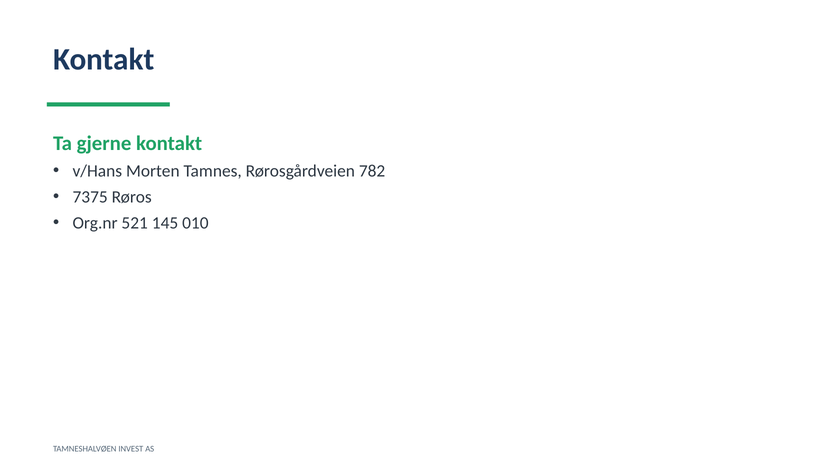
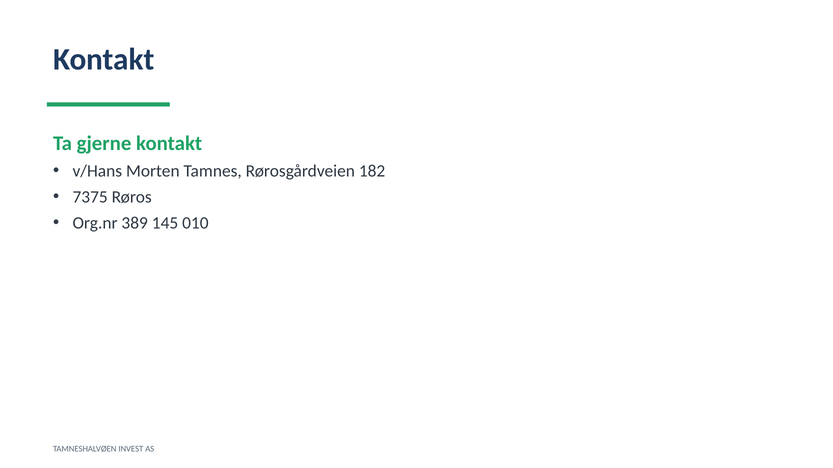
782: 782 -> 182
521: 521 -> 389
